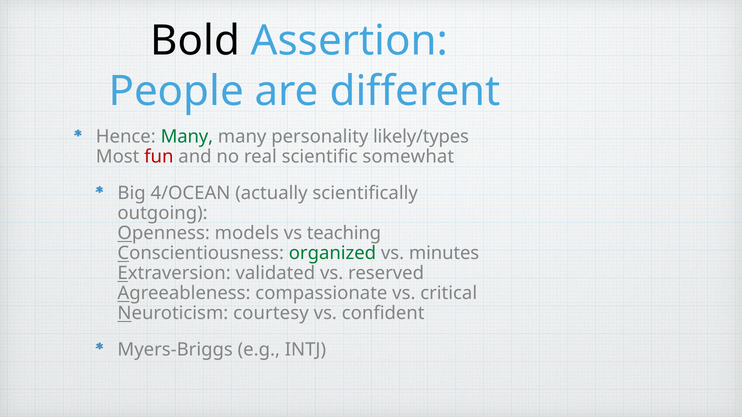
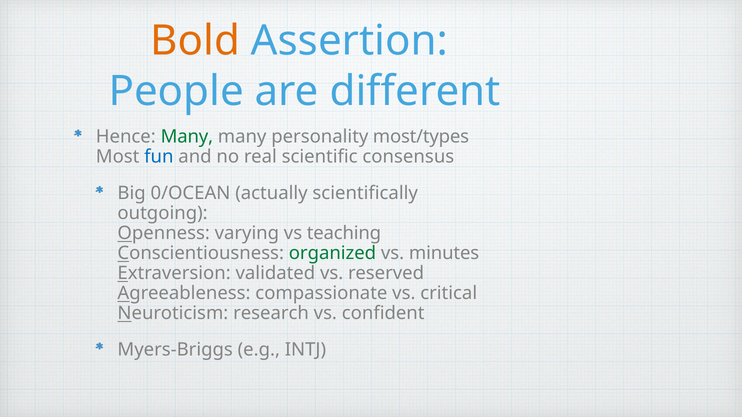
Bold colour: black -> orange
likely/types: likely/types -> most/types
fun colour: red -> blue
somewhat: somewhat -> consensus
4/OCEAN: 4/OCEAN -> 0/OCEAN
models: models -> varying
courtesy: courtesy -> research
